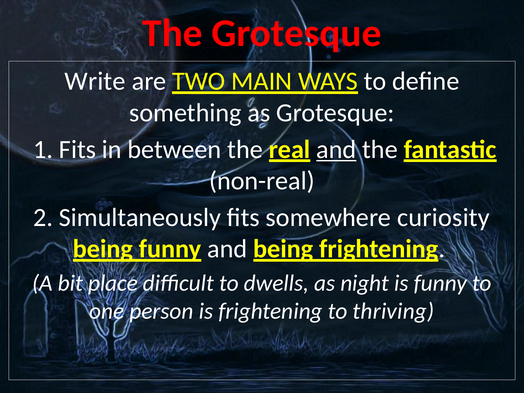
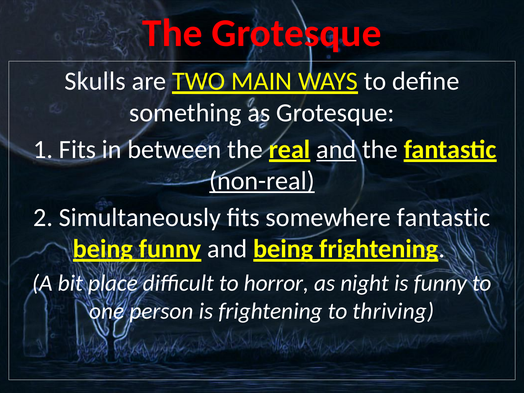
Write: Write -> Skulls
non-real underline: none -> present
somewhere curiosity: curiosity -> fantastic
dwells: dwells -> horror
